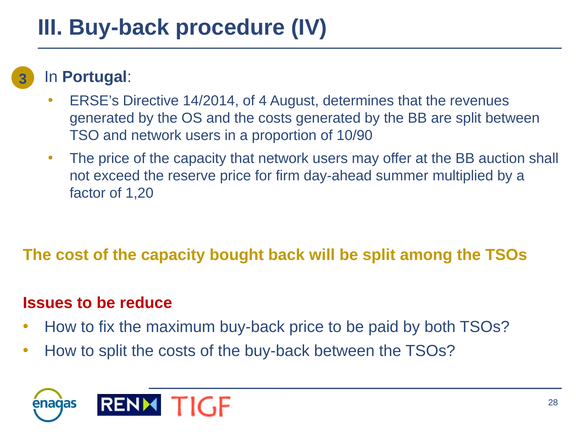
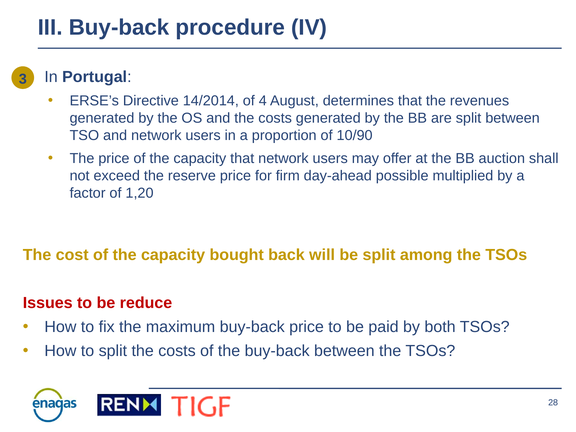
summer: summer -> possible
